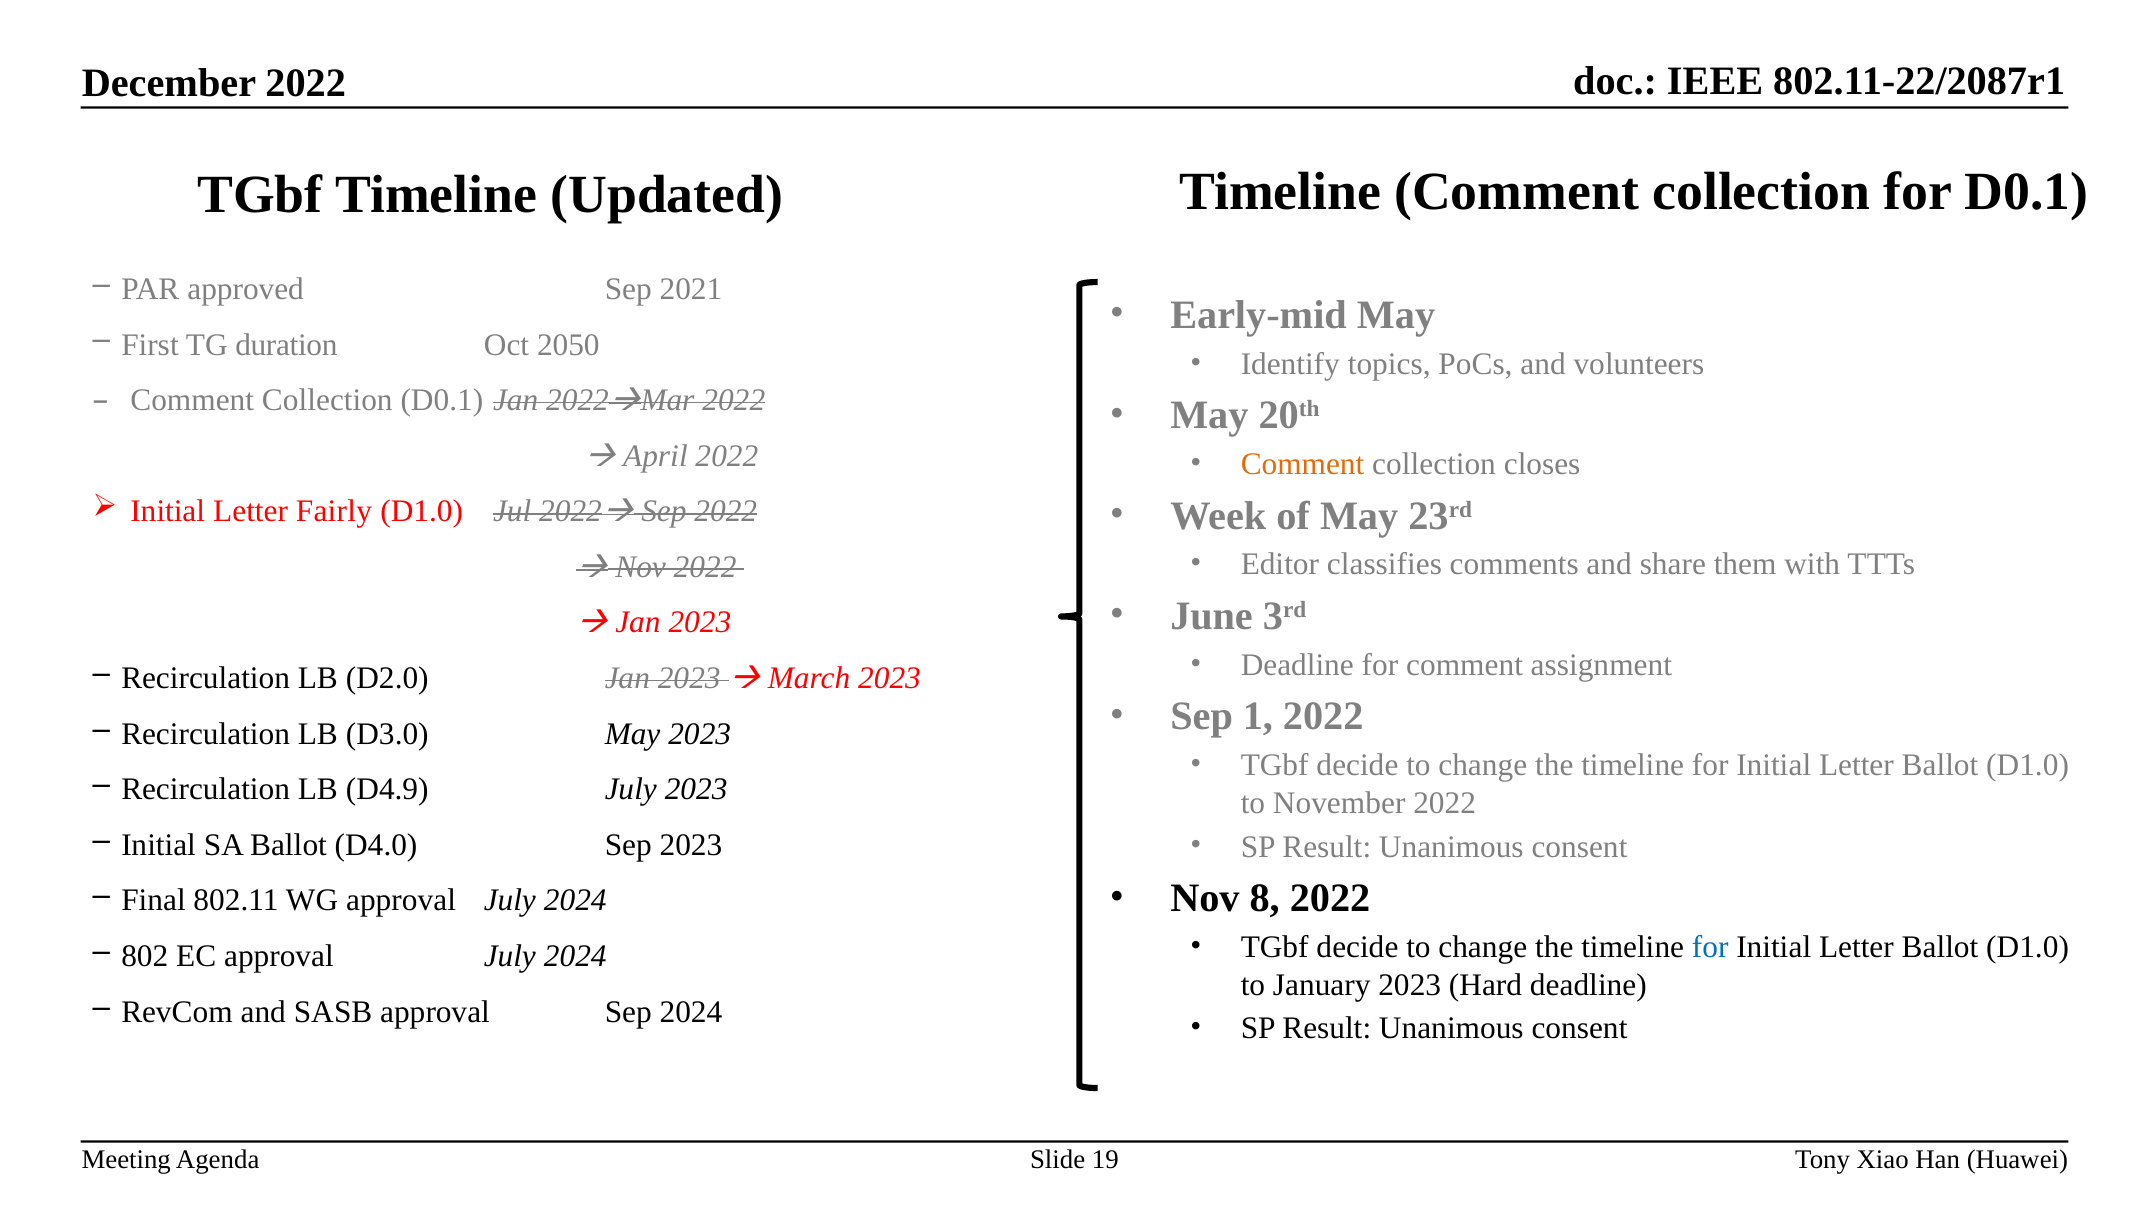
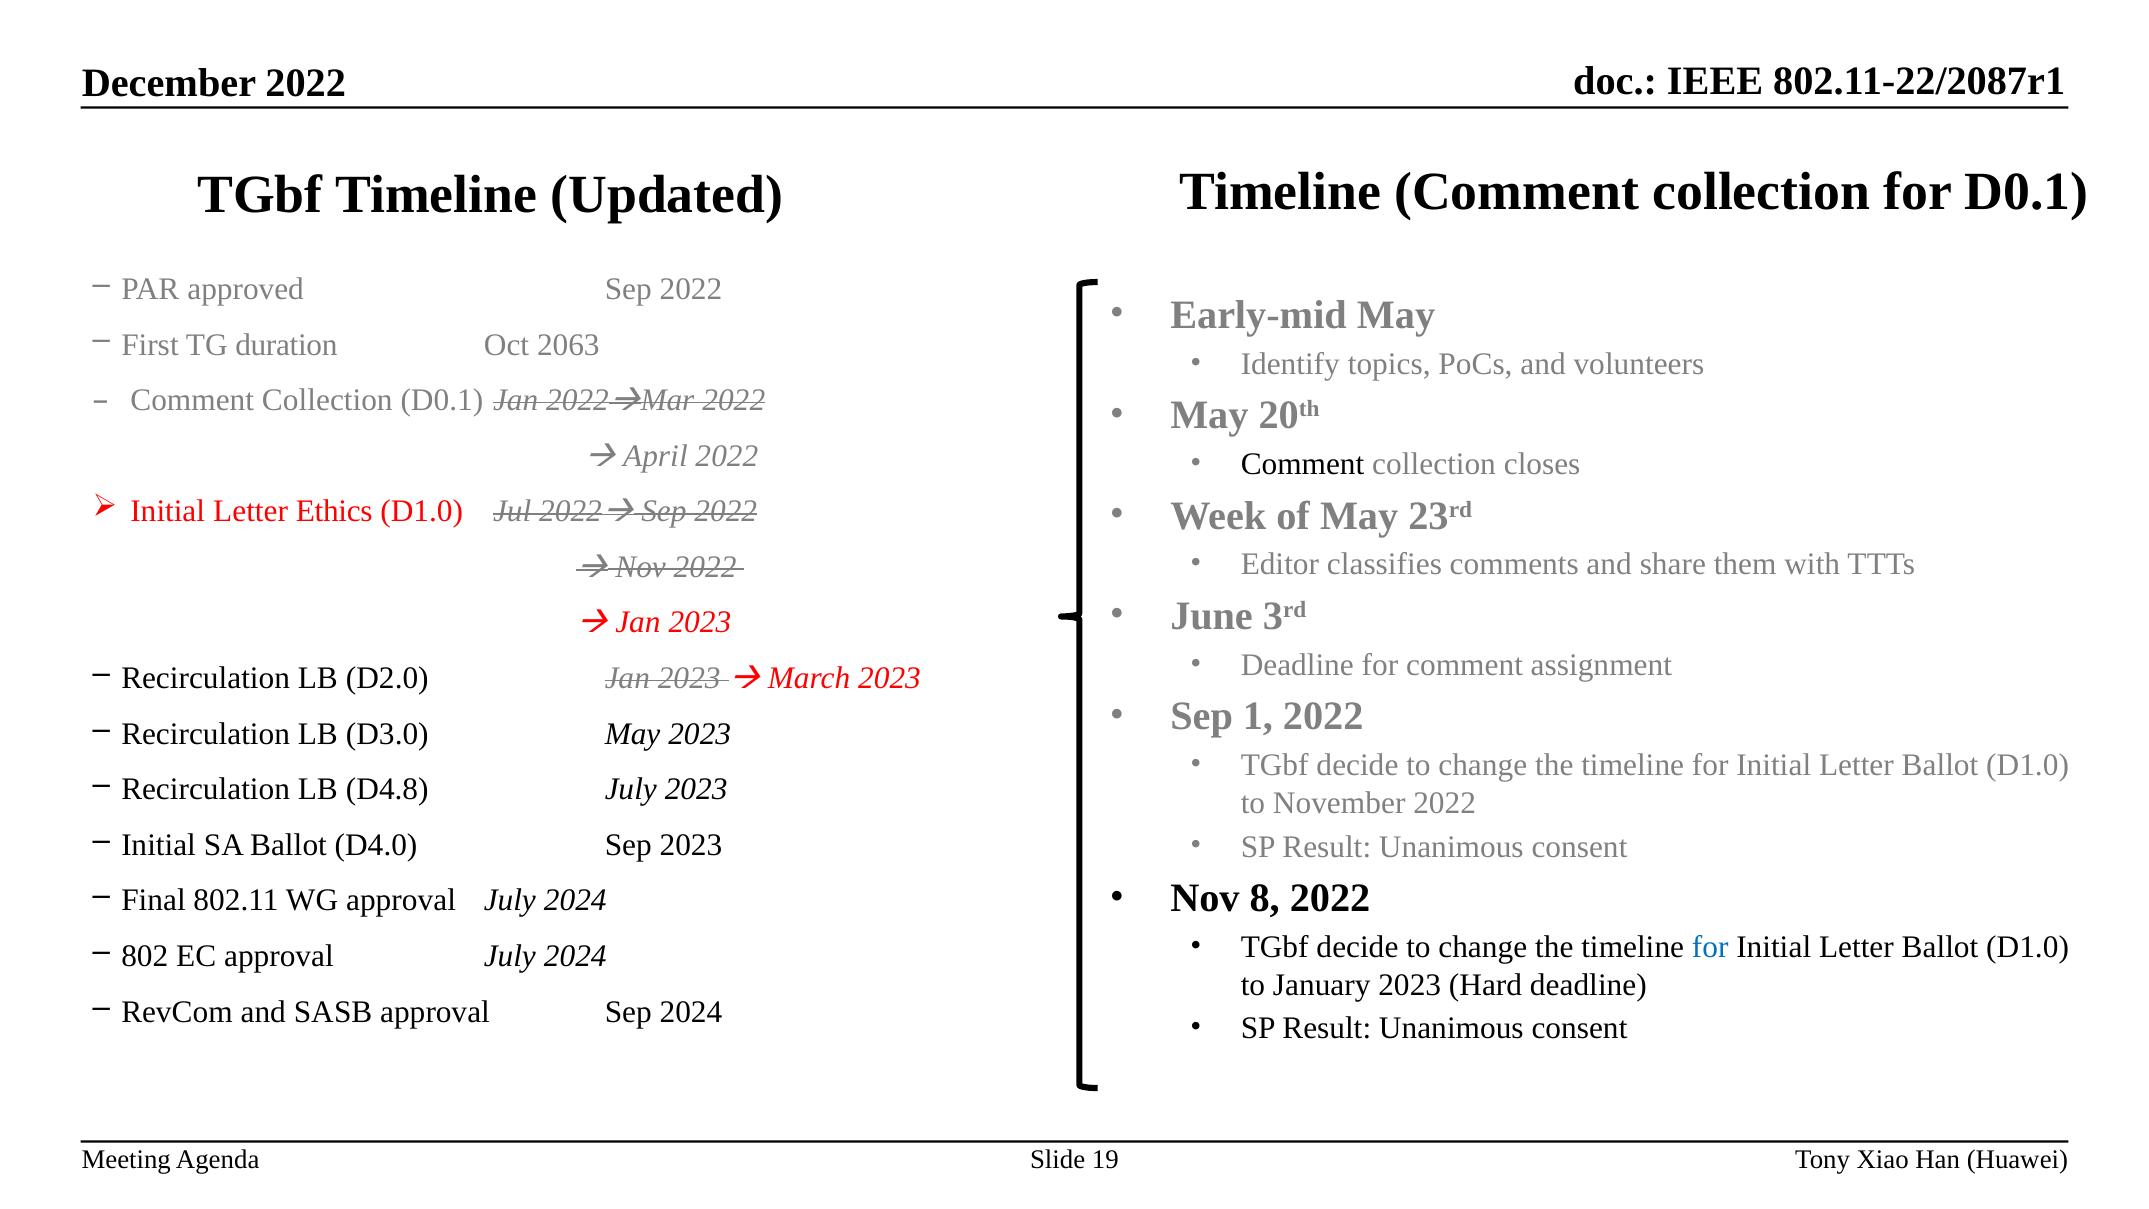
approved Sep 2021: 2021 -> 2022
2050: 2050 -> 2063
Comment at (1303, 464) colour: orange -> black
Fairly: Fairly -> Ethics
D4.9: D4.9 -> D4.8
